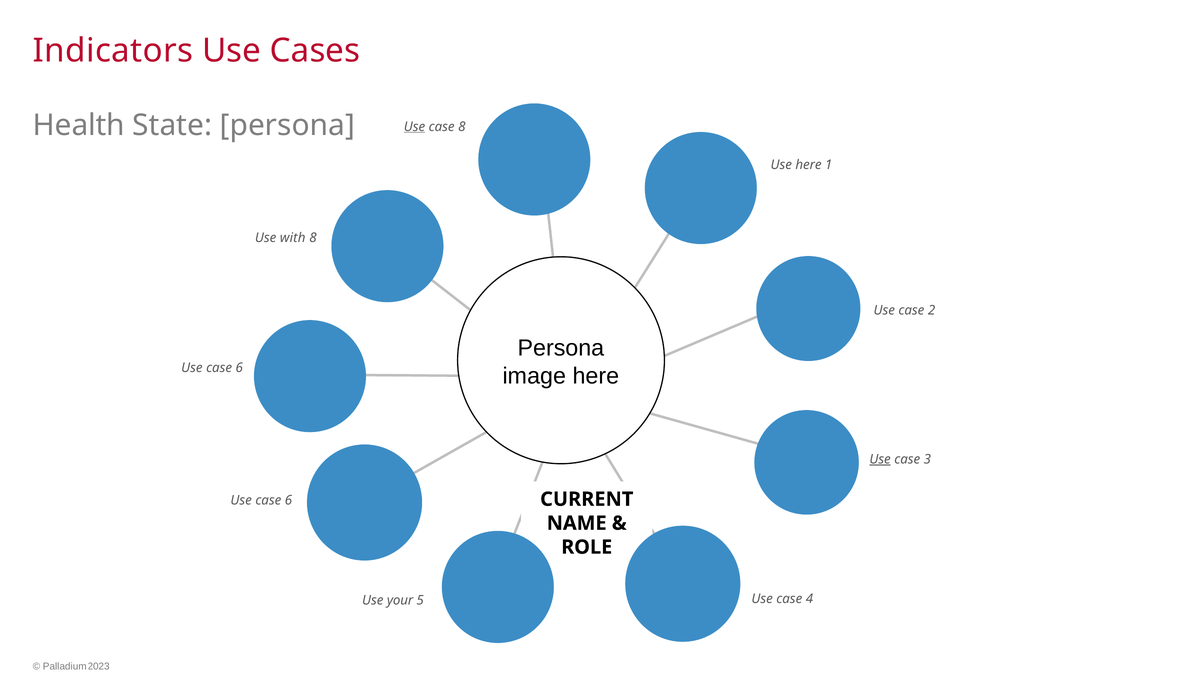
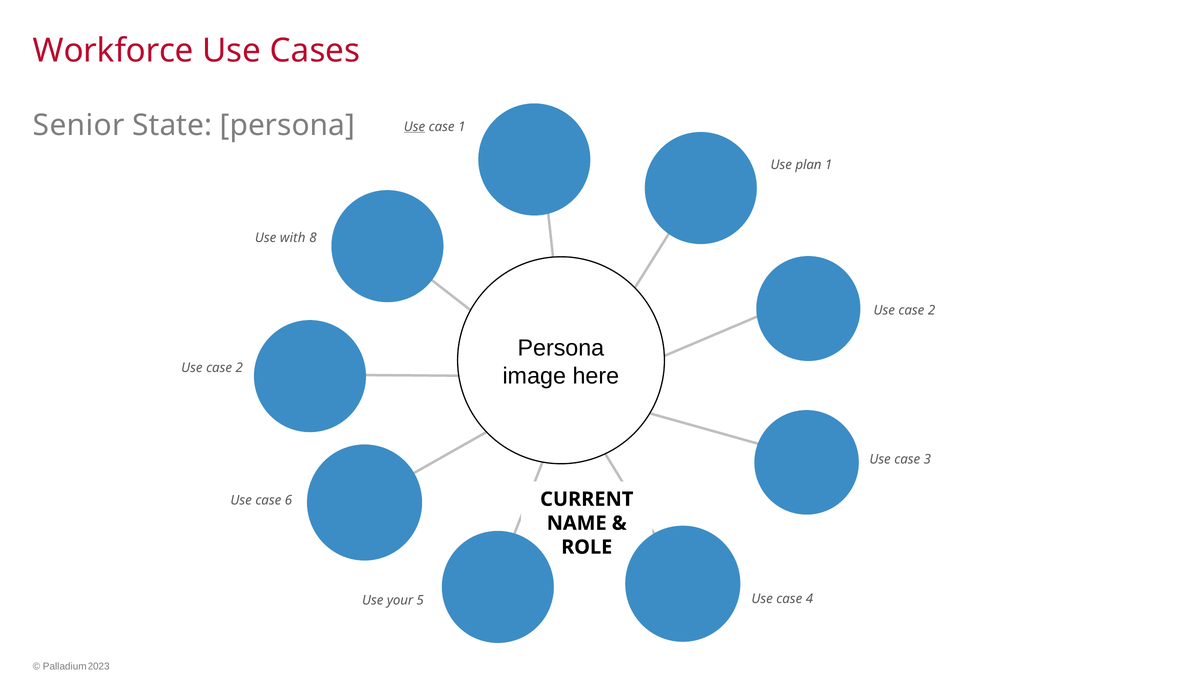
Indicators: Indicators -> Workforce
Health: Health -> Senior
case 8: 8 -> 1
Use here: here -> plan
6 at (239, 368): 6 -> 2
Use at (880, 459) underline: present -> none
